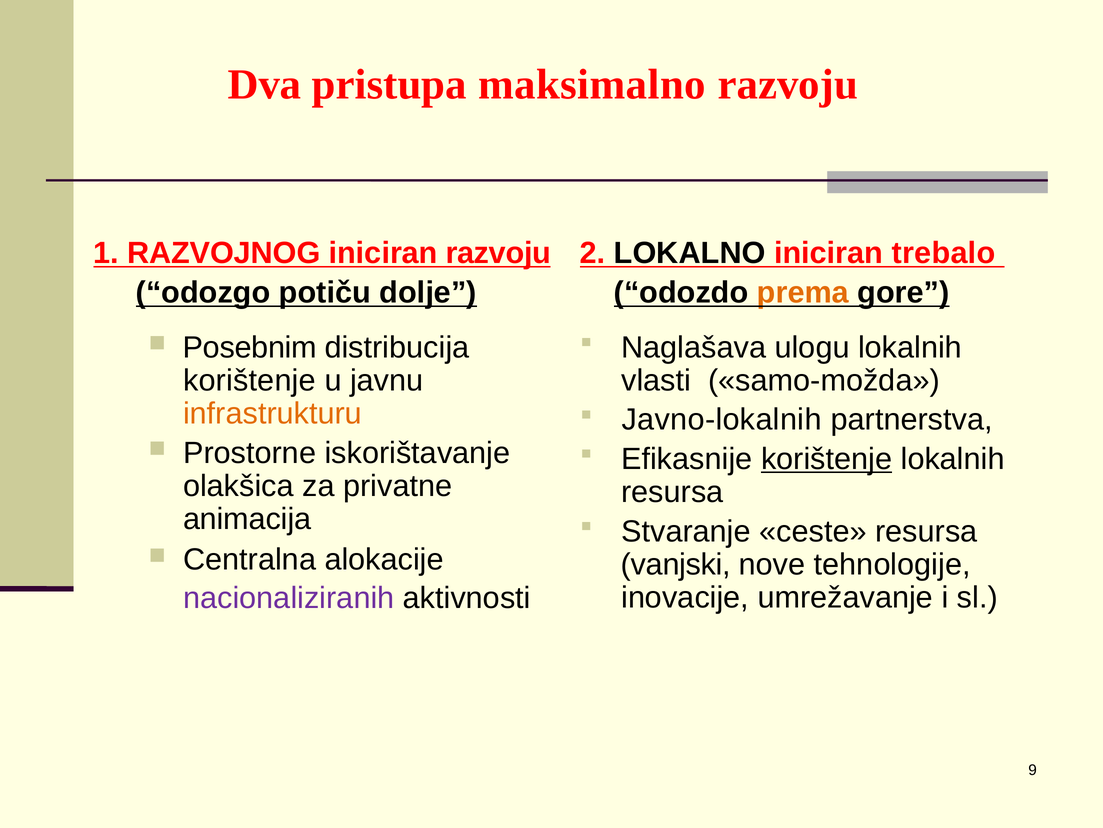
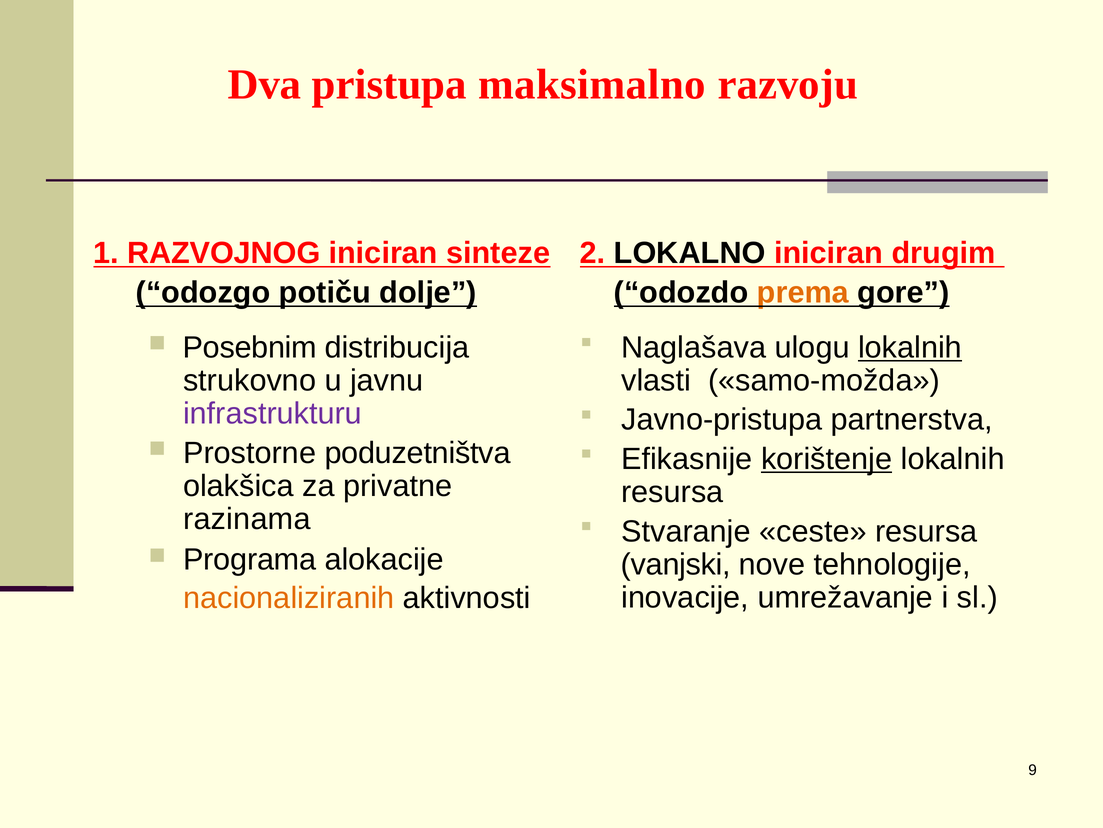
iniciran razvoju: razvoju -> sinteze
trebalo: trebalo -> drugim
lokalnih at (910, 347) underline: none -> present
korištenje at (250, 380): korištenje -> strukovno
infrastrukturu colour: orange -> purple
Javno-lokalnih: Javno-lokalnih -> Javno-pristupa
iskorištavanje: iskorištavanje -> poduzetništva
animacija: animacija -> razinama
Centralna: Centralna -> Programa
nacionaliziranih colour: purple -> orange
